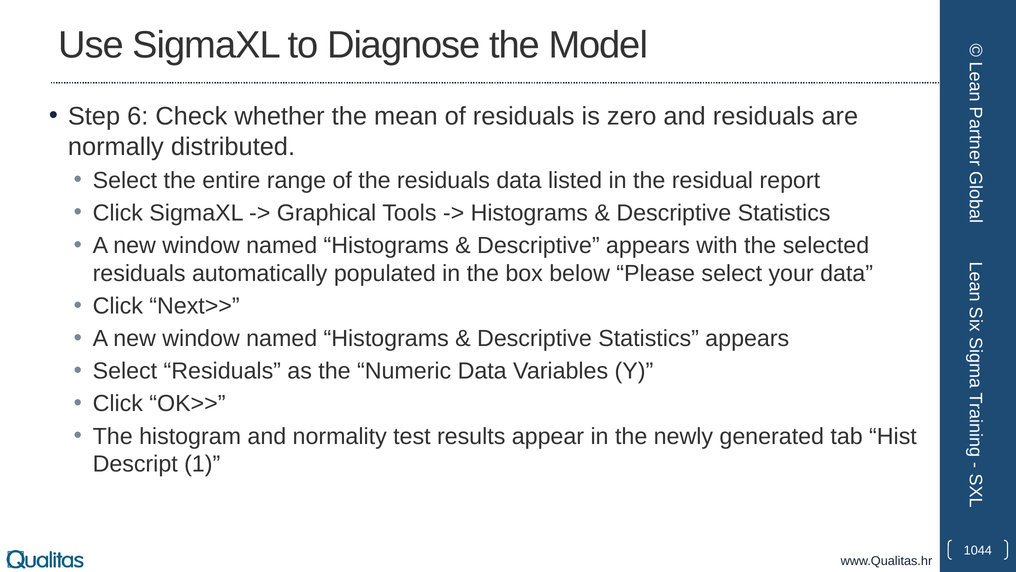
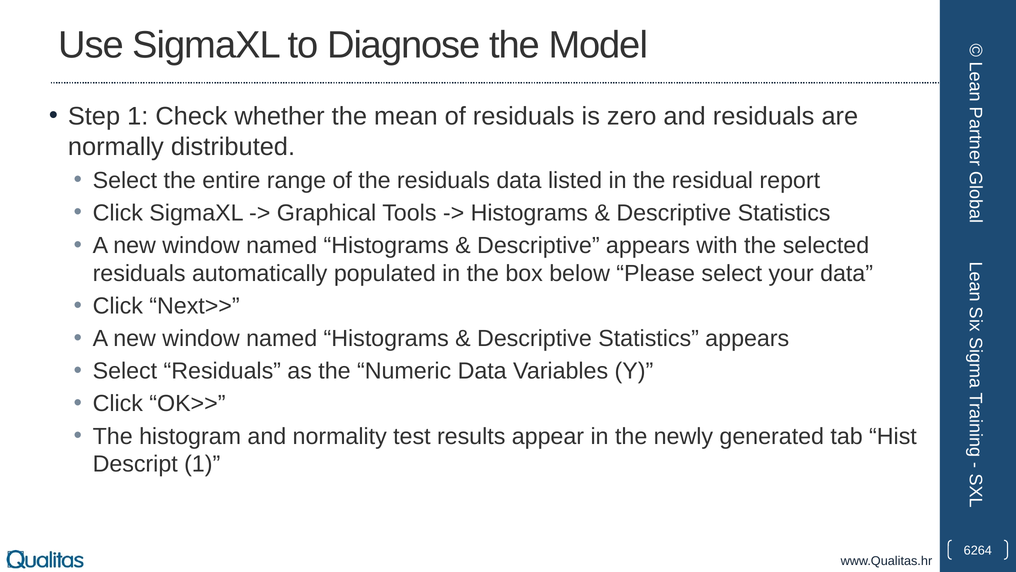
Step 6: 6 -> 1
1044: 1044 -> 6264
